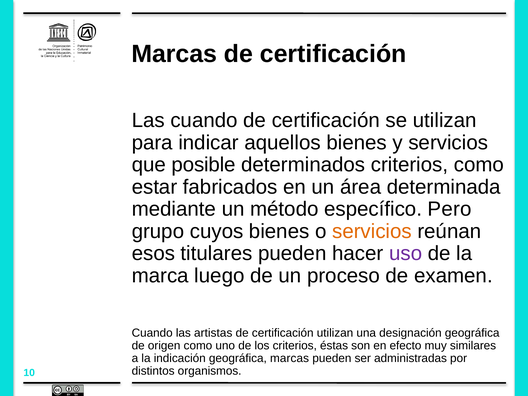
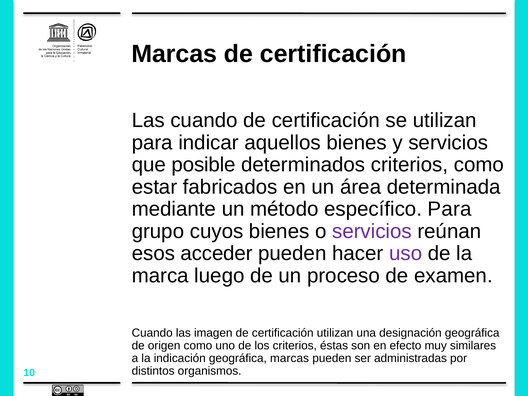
específico Pero: Pero -> Para
servicios at (372, 231) colour: orange -> purple
titulares: titulares -> acceder
artistas: artistas -> imagen
